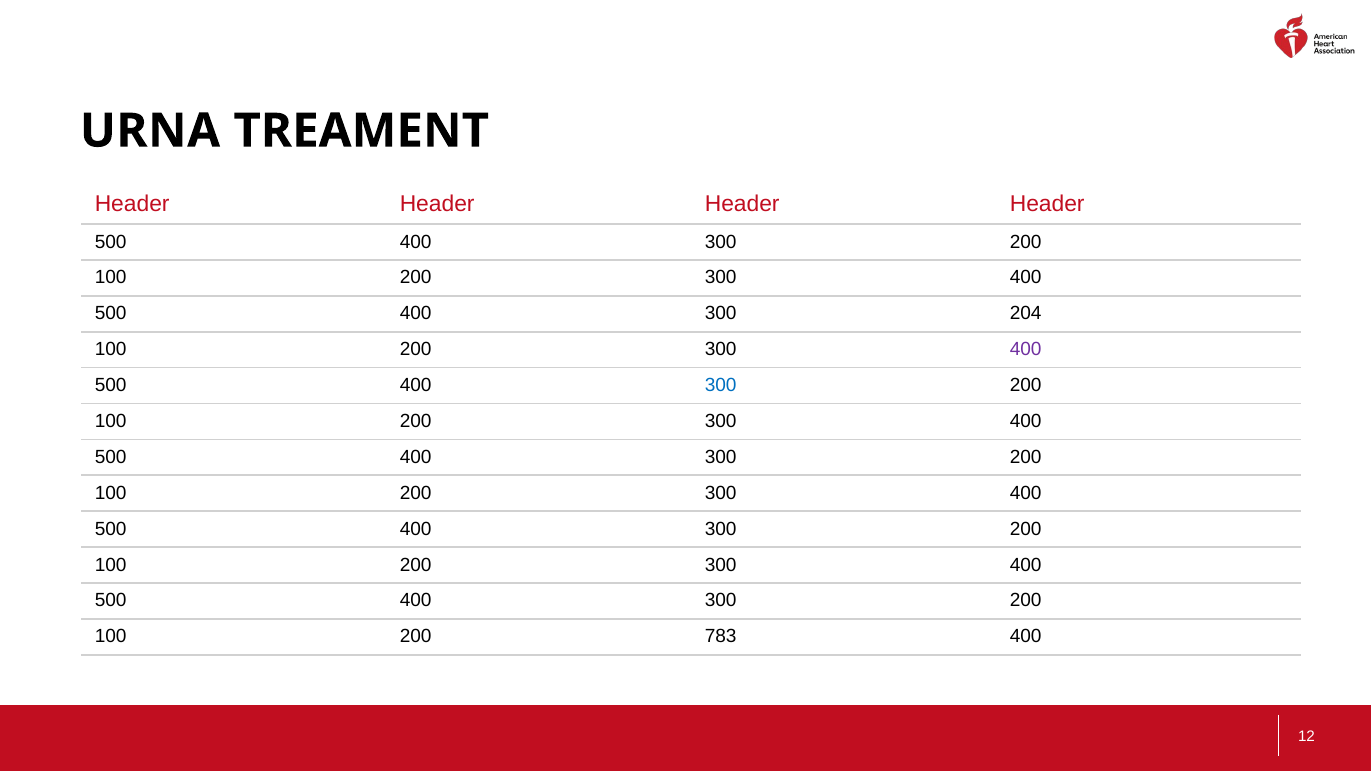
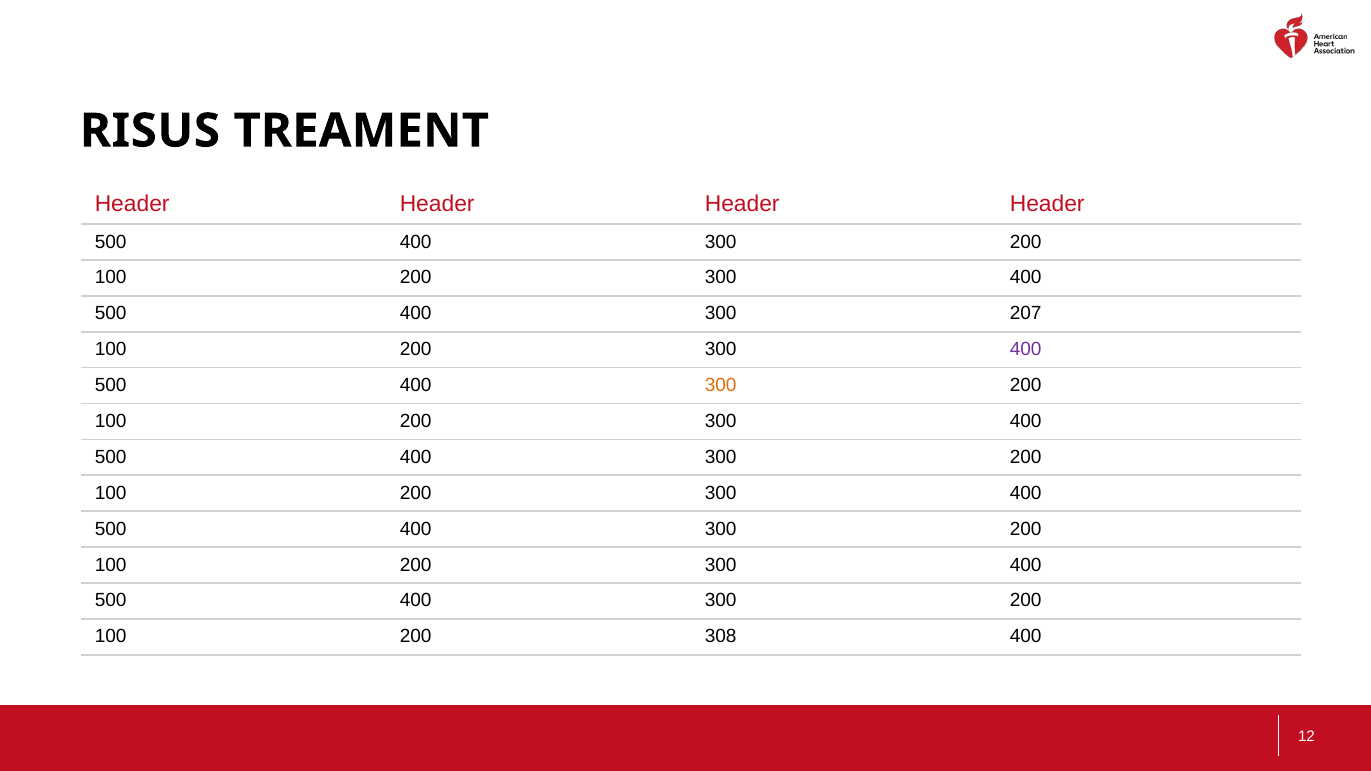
URNA: URNA -> RISUS
204: 204 -> 207
300 at (721, 385) colour: blue -> orange
783: 783 -> 308
